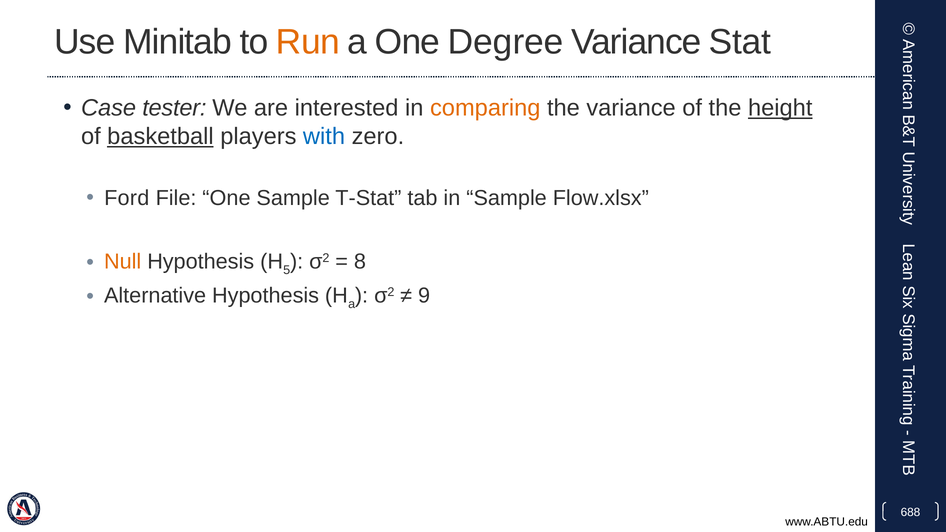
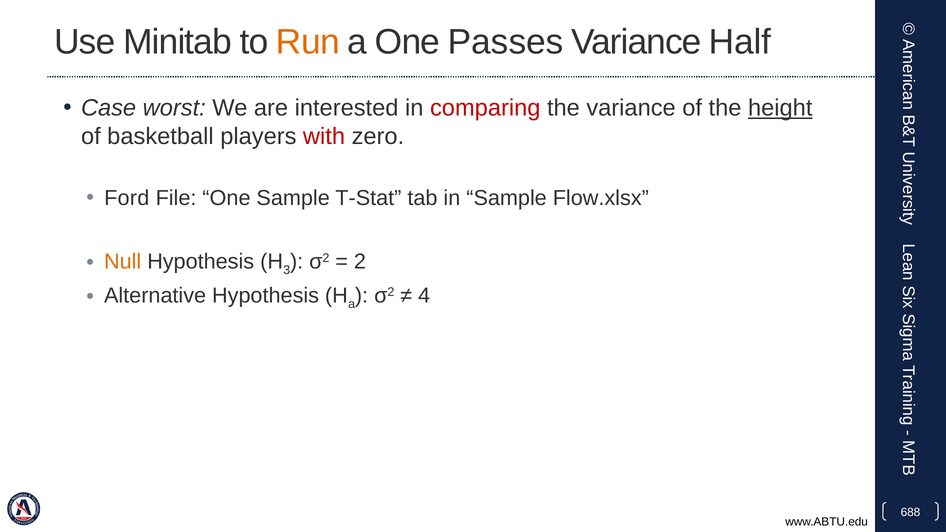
Degree: Degree -> Passes
Stat: Stat -> Half
tester: tester -> worst
comparing colour: orange -> red
basketball underline: present -> none
with colour: blue -> red
5: 5 -> 3
8: 8 -> 2
9: 9 -> 4
